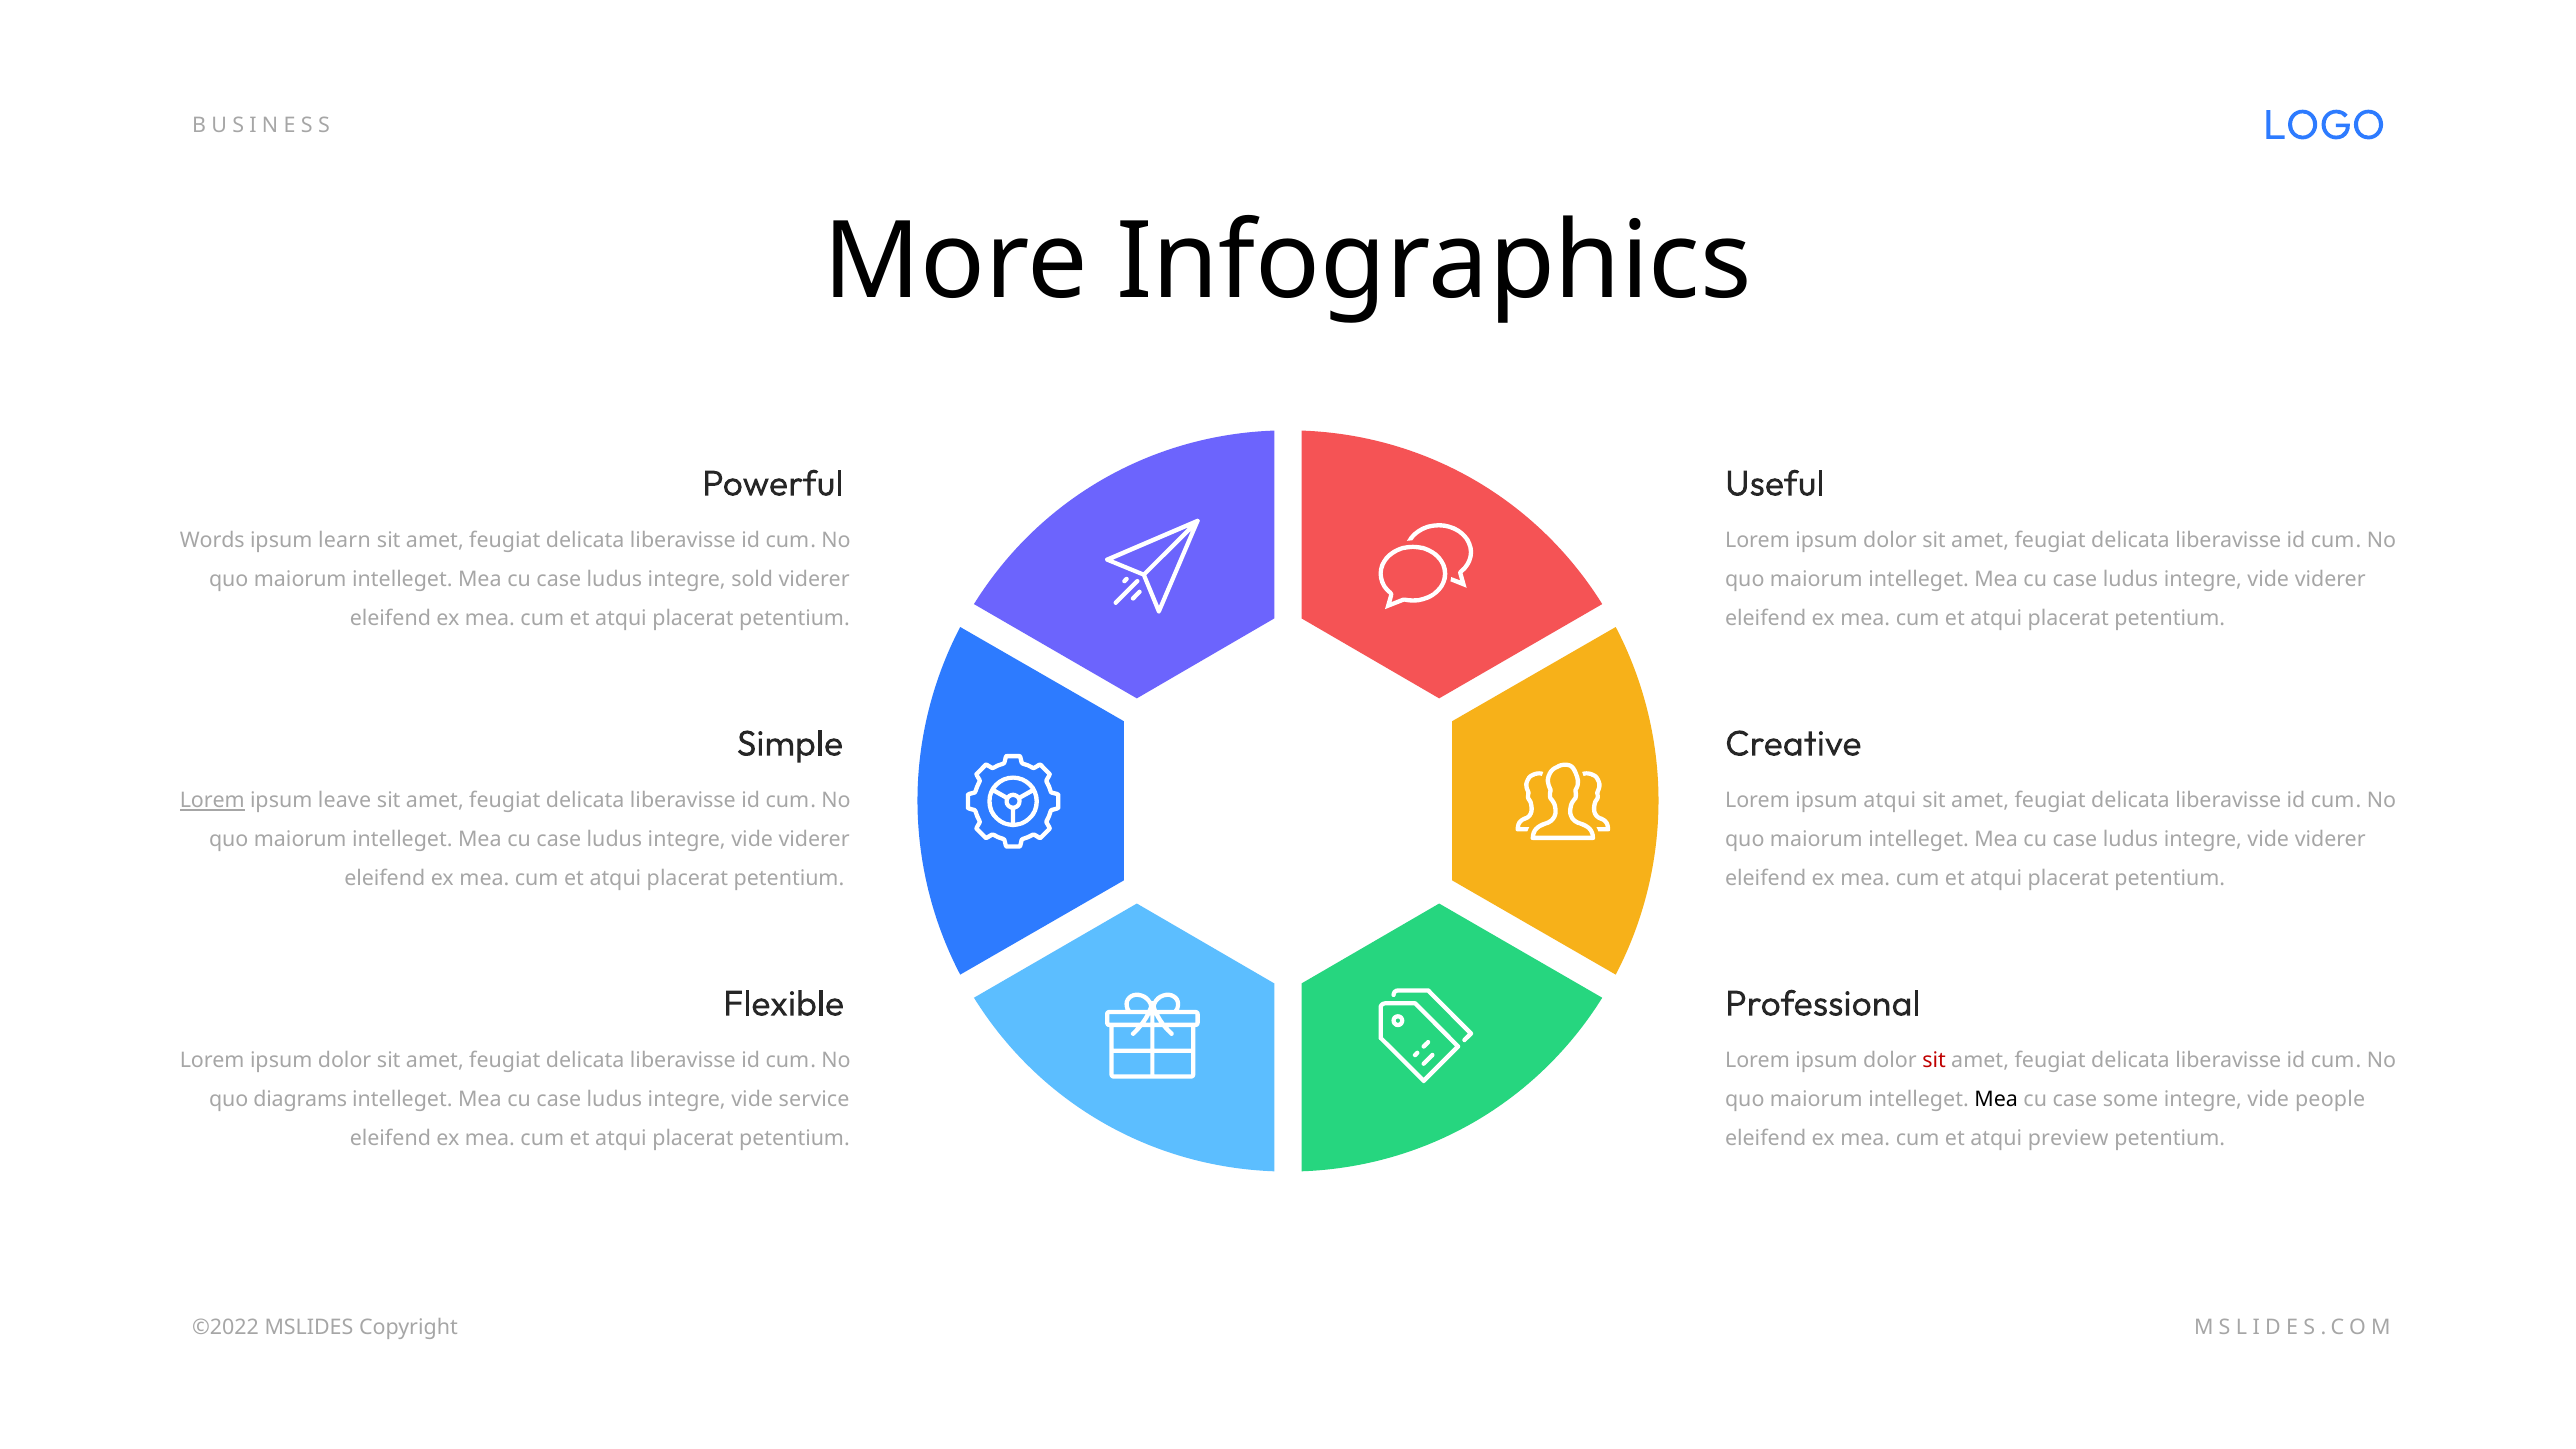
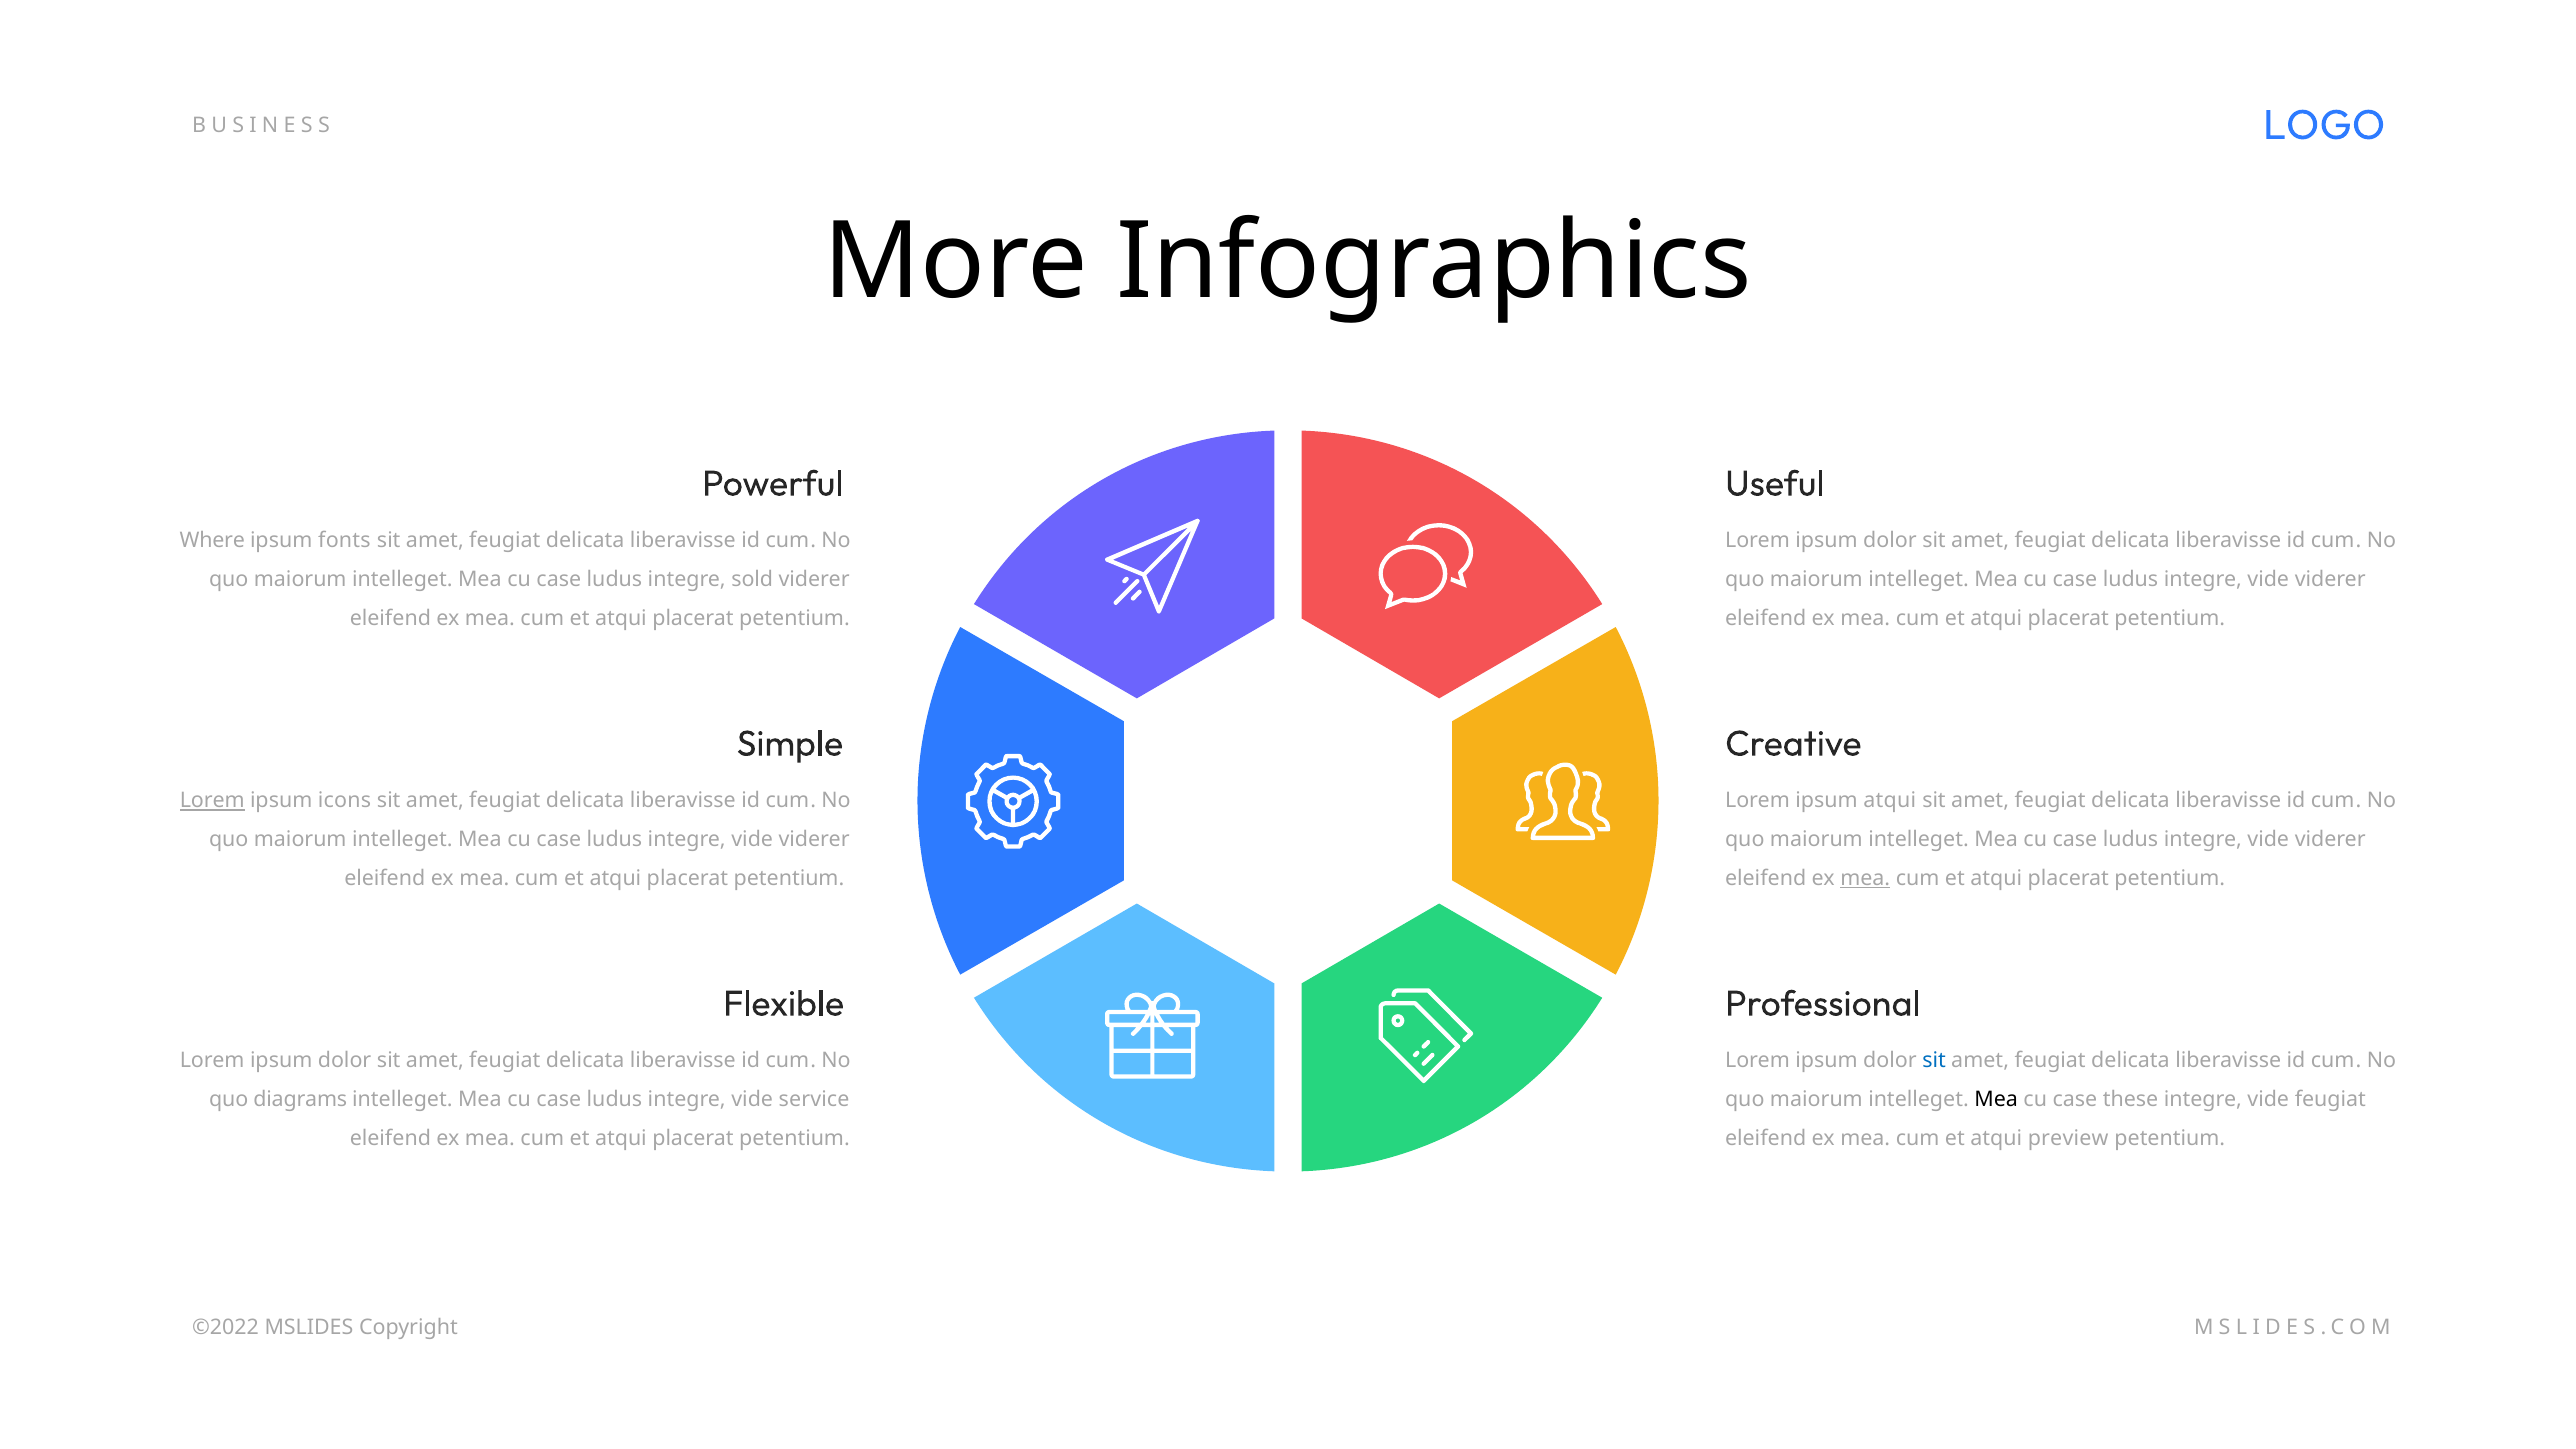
Words: Words -> Where
learn: learn -> fonts
leave: leave -> icons
mea at (1865, 878) underline: none -> present
sit at (1934, 1061) colour: red -> blue
some: some -> these
vide people: people -> feugiat
